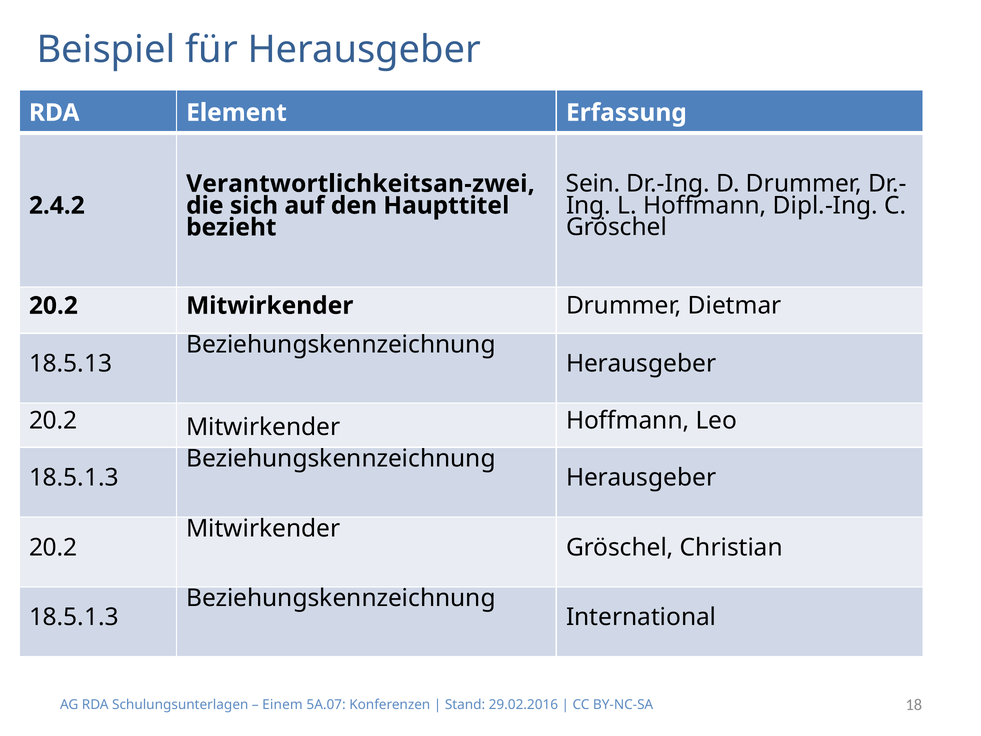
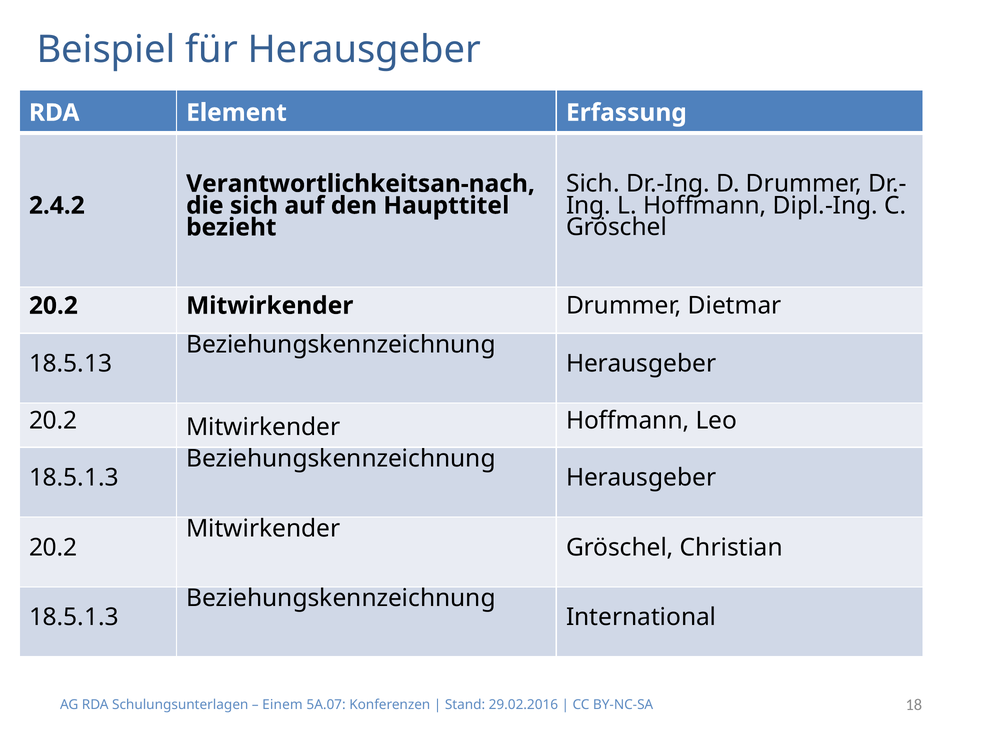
Sein at (593, 184): Sein -> Sich
Verantwortlichkeitsan-zwei: Verantwortlichkeitsan-zwei -> Verantwortlichkeitsan-nach
